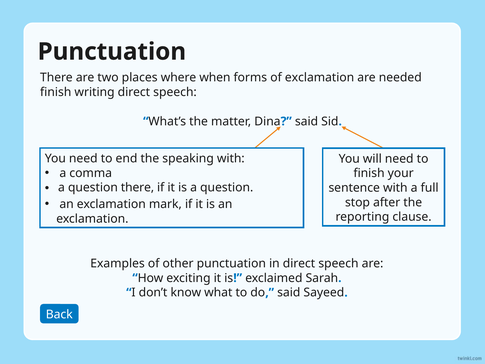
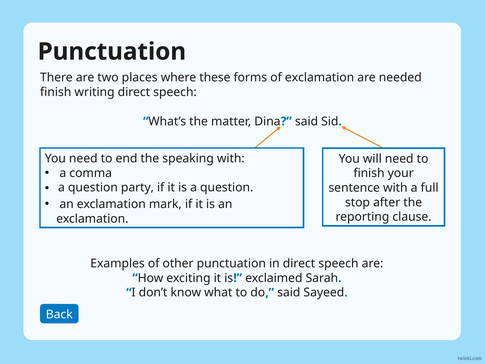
when: when -> these
question there: there -> party
